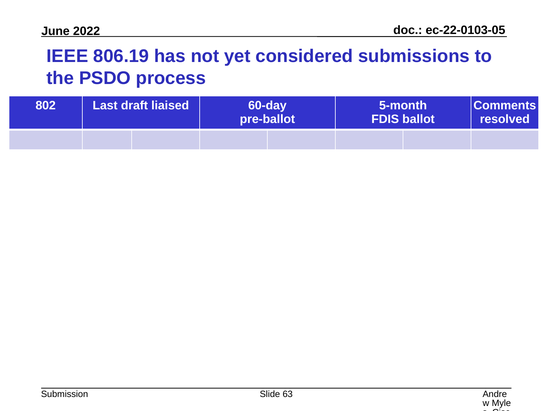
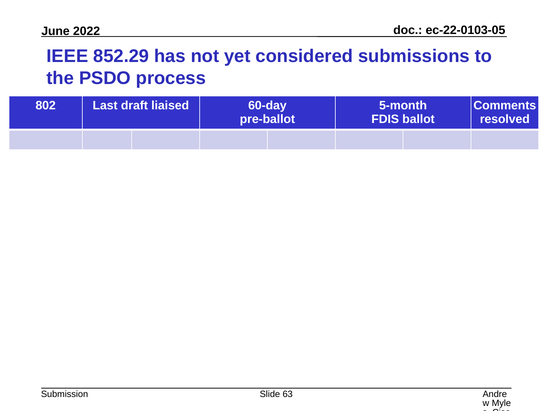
806.19: 806.19 -> 852.29
